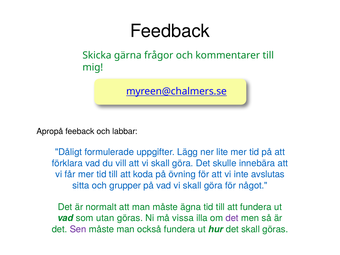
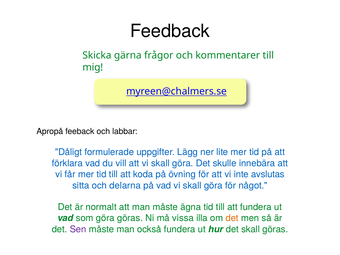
grupper: grupper -> delarna
som utan: utan -> göra
det at (232, 218) colour: purple -> orange
